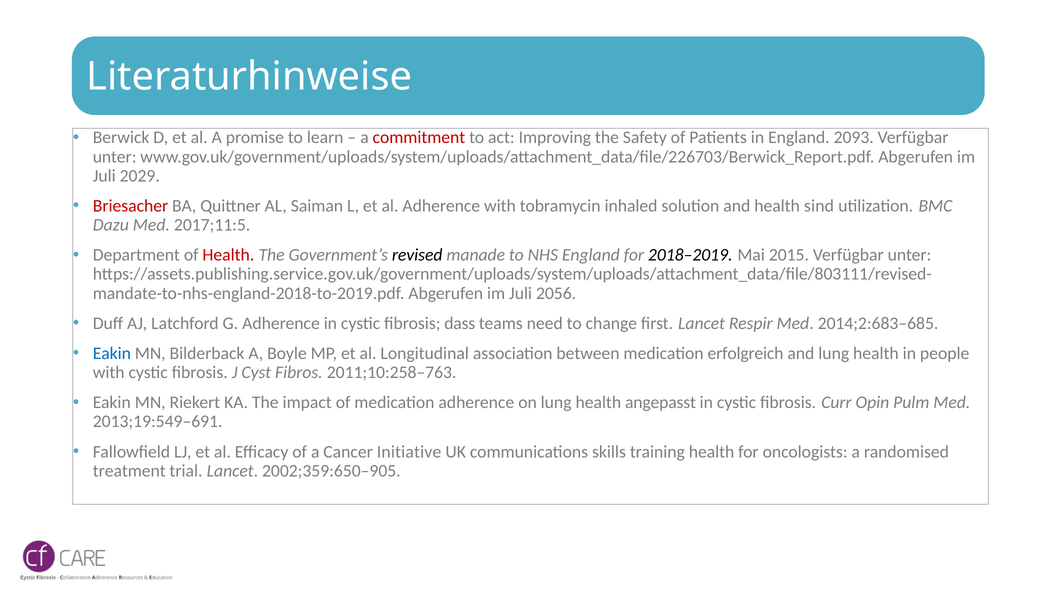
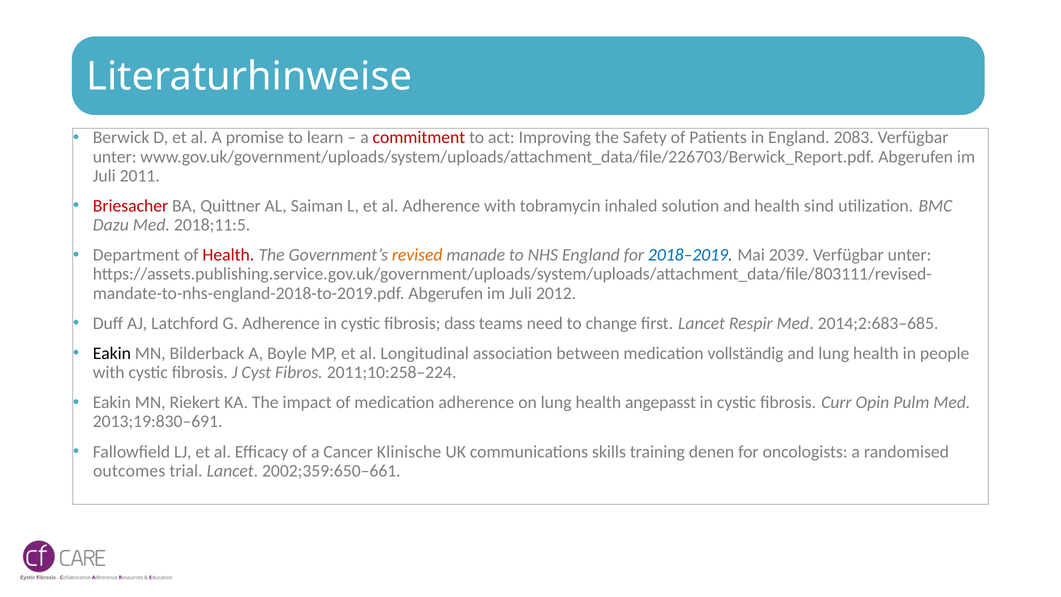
2093: 2093 -> 2083
2029: 2029 -> 2011
2017;11:5: 2017;11:5 -> 2018;11:5
revised colour: black -> orange
2018–2019 colour: black -> blue
2015: 2015 -> 2039
2056: 2056 -> 2012
Eakin at (112, 353) colour: blue -> black
erfolgreich: erfolgreich -> vollständig
2011;10:258–763: 2011;10:258–763 -> 2011;10:258–224
2013;19:549–691: 2013;19:549–691 -> 2013;19:830–691
Initiative: Initiative -> Klinische
training health: health -> denen
treatment: treatment -> outcomes
2002;359:650–905: 2002;359:650–905 -> 2002;359:650–661
